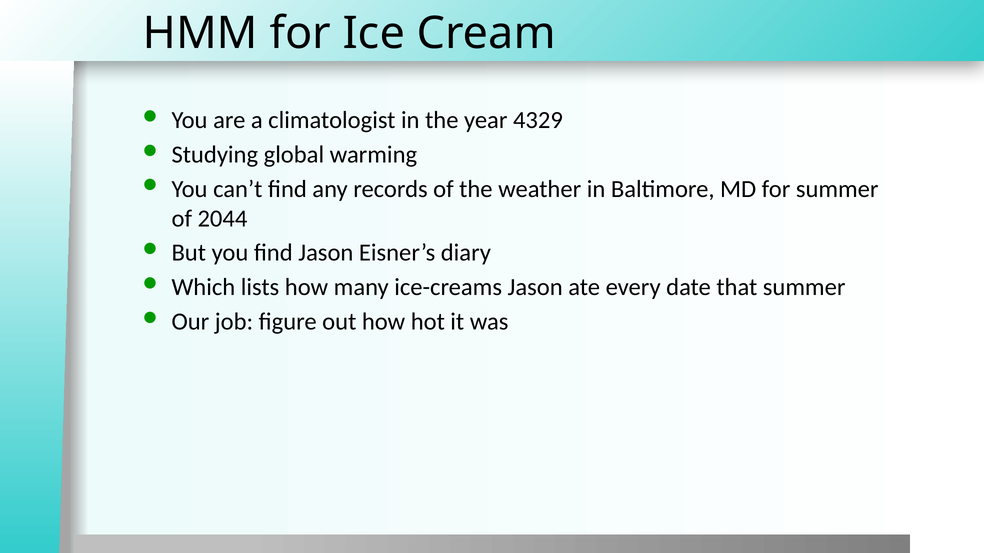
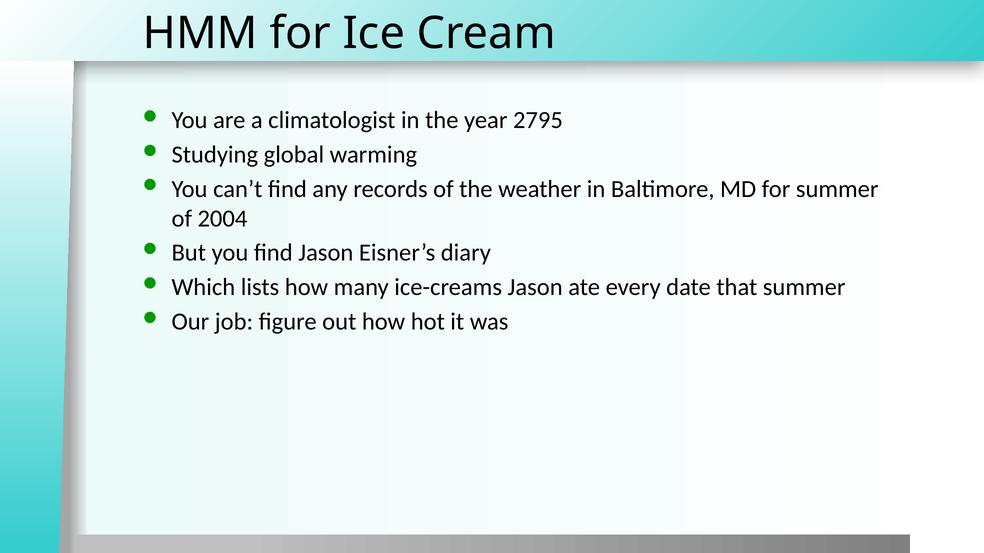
4329: 4329 -> 2795
2044: 2044 -> 2004
